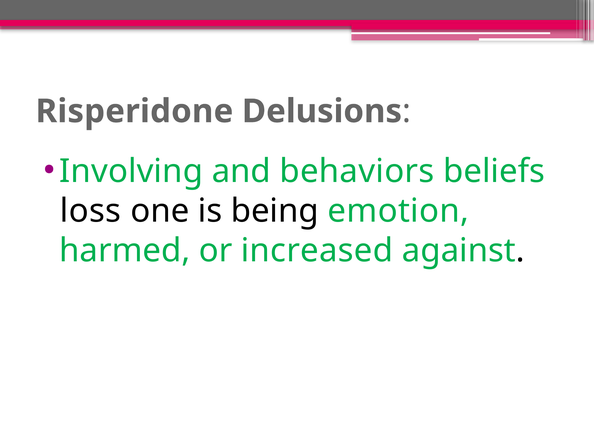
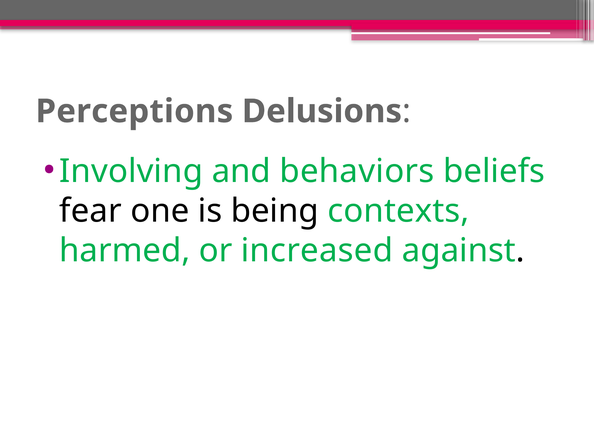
Risperidone: Risperidone -> Perceptions
loss: loss -> fear
emotion: emotion -> contexts
